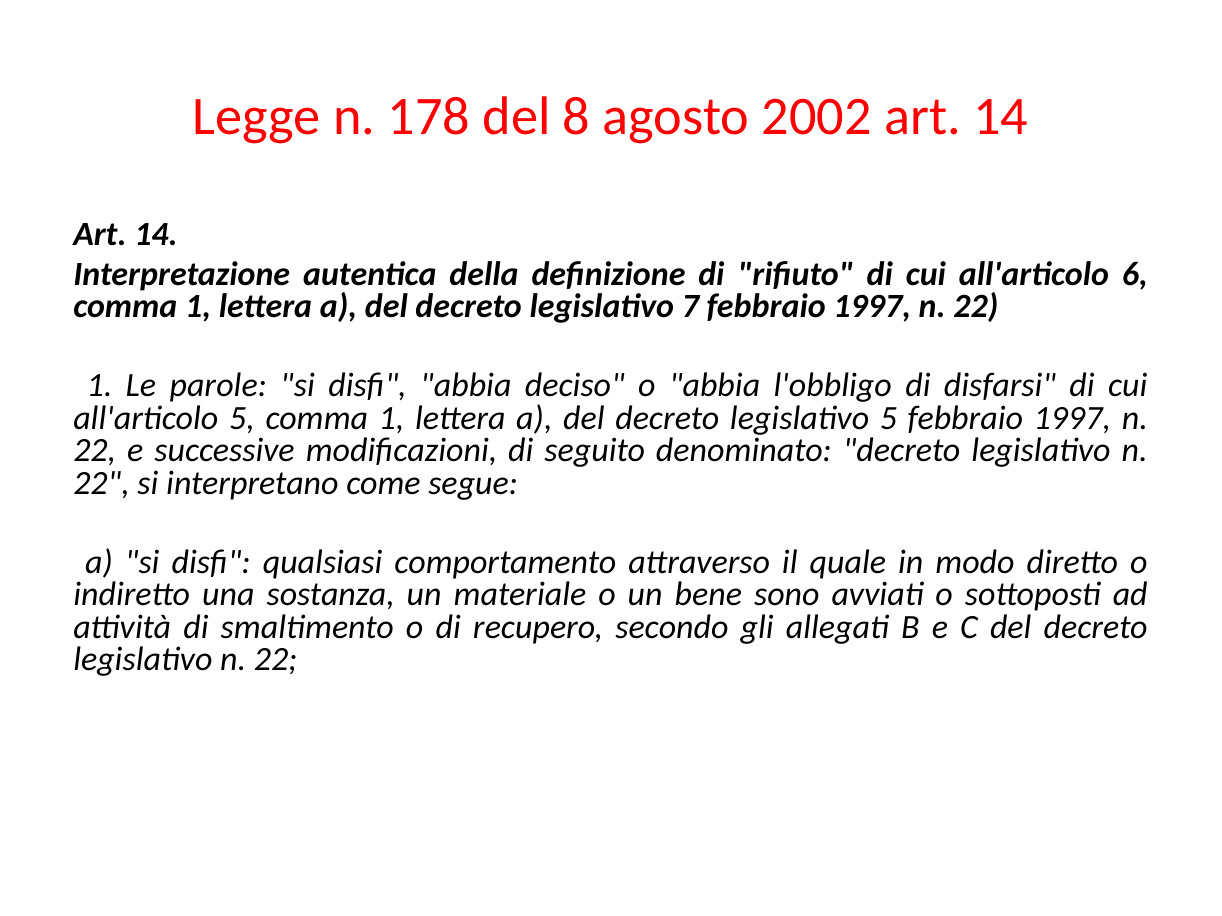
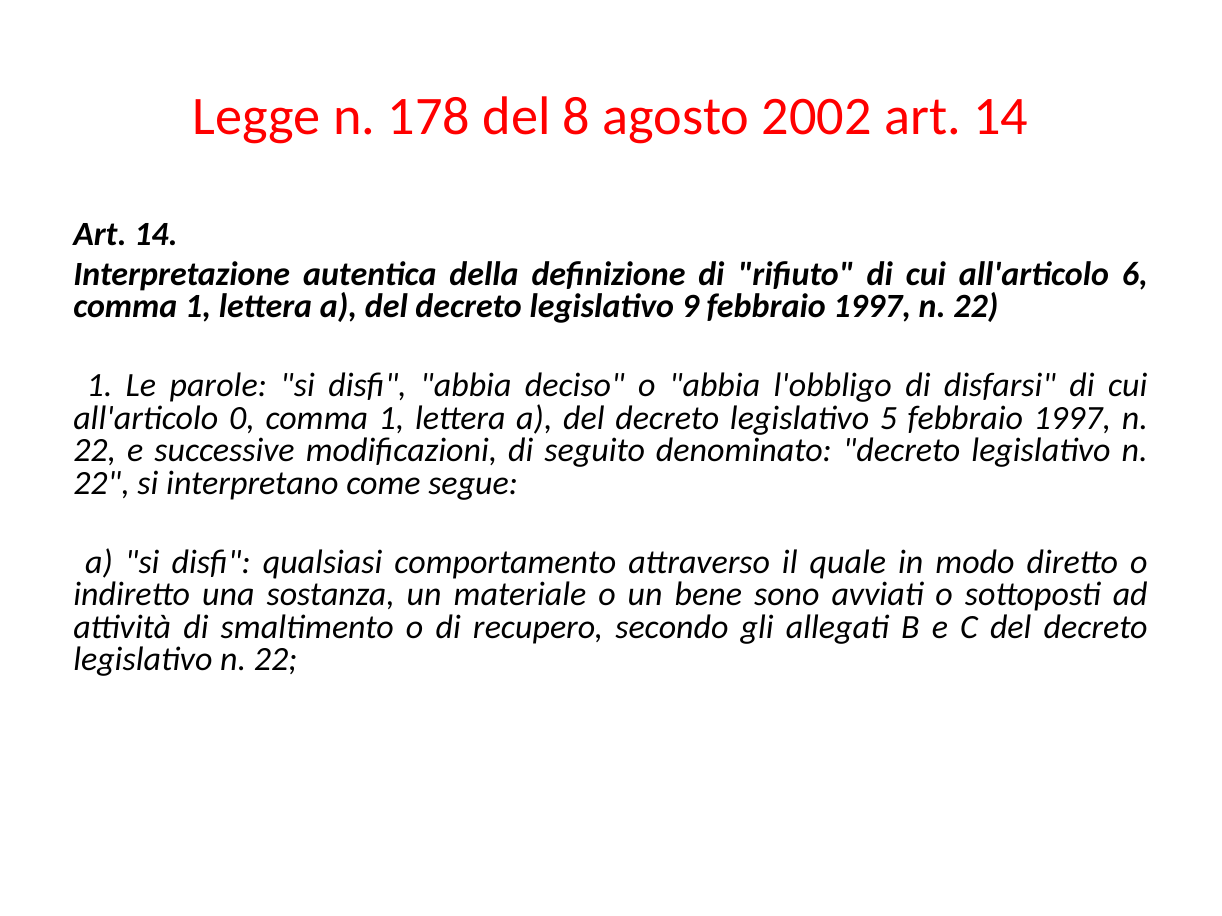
7: 7 -> 9
all'articolo 5: 5 -> 0
